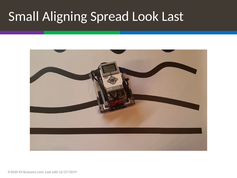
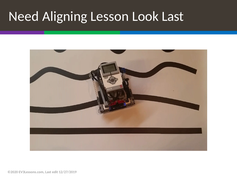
Small: Small -> Need
Spread: Spread -> Lesson
